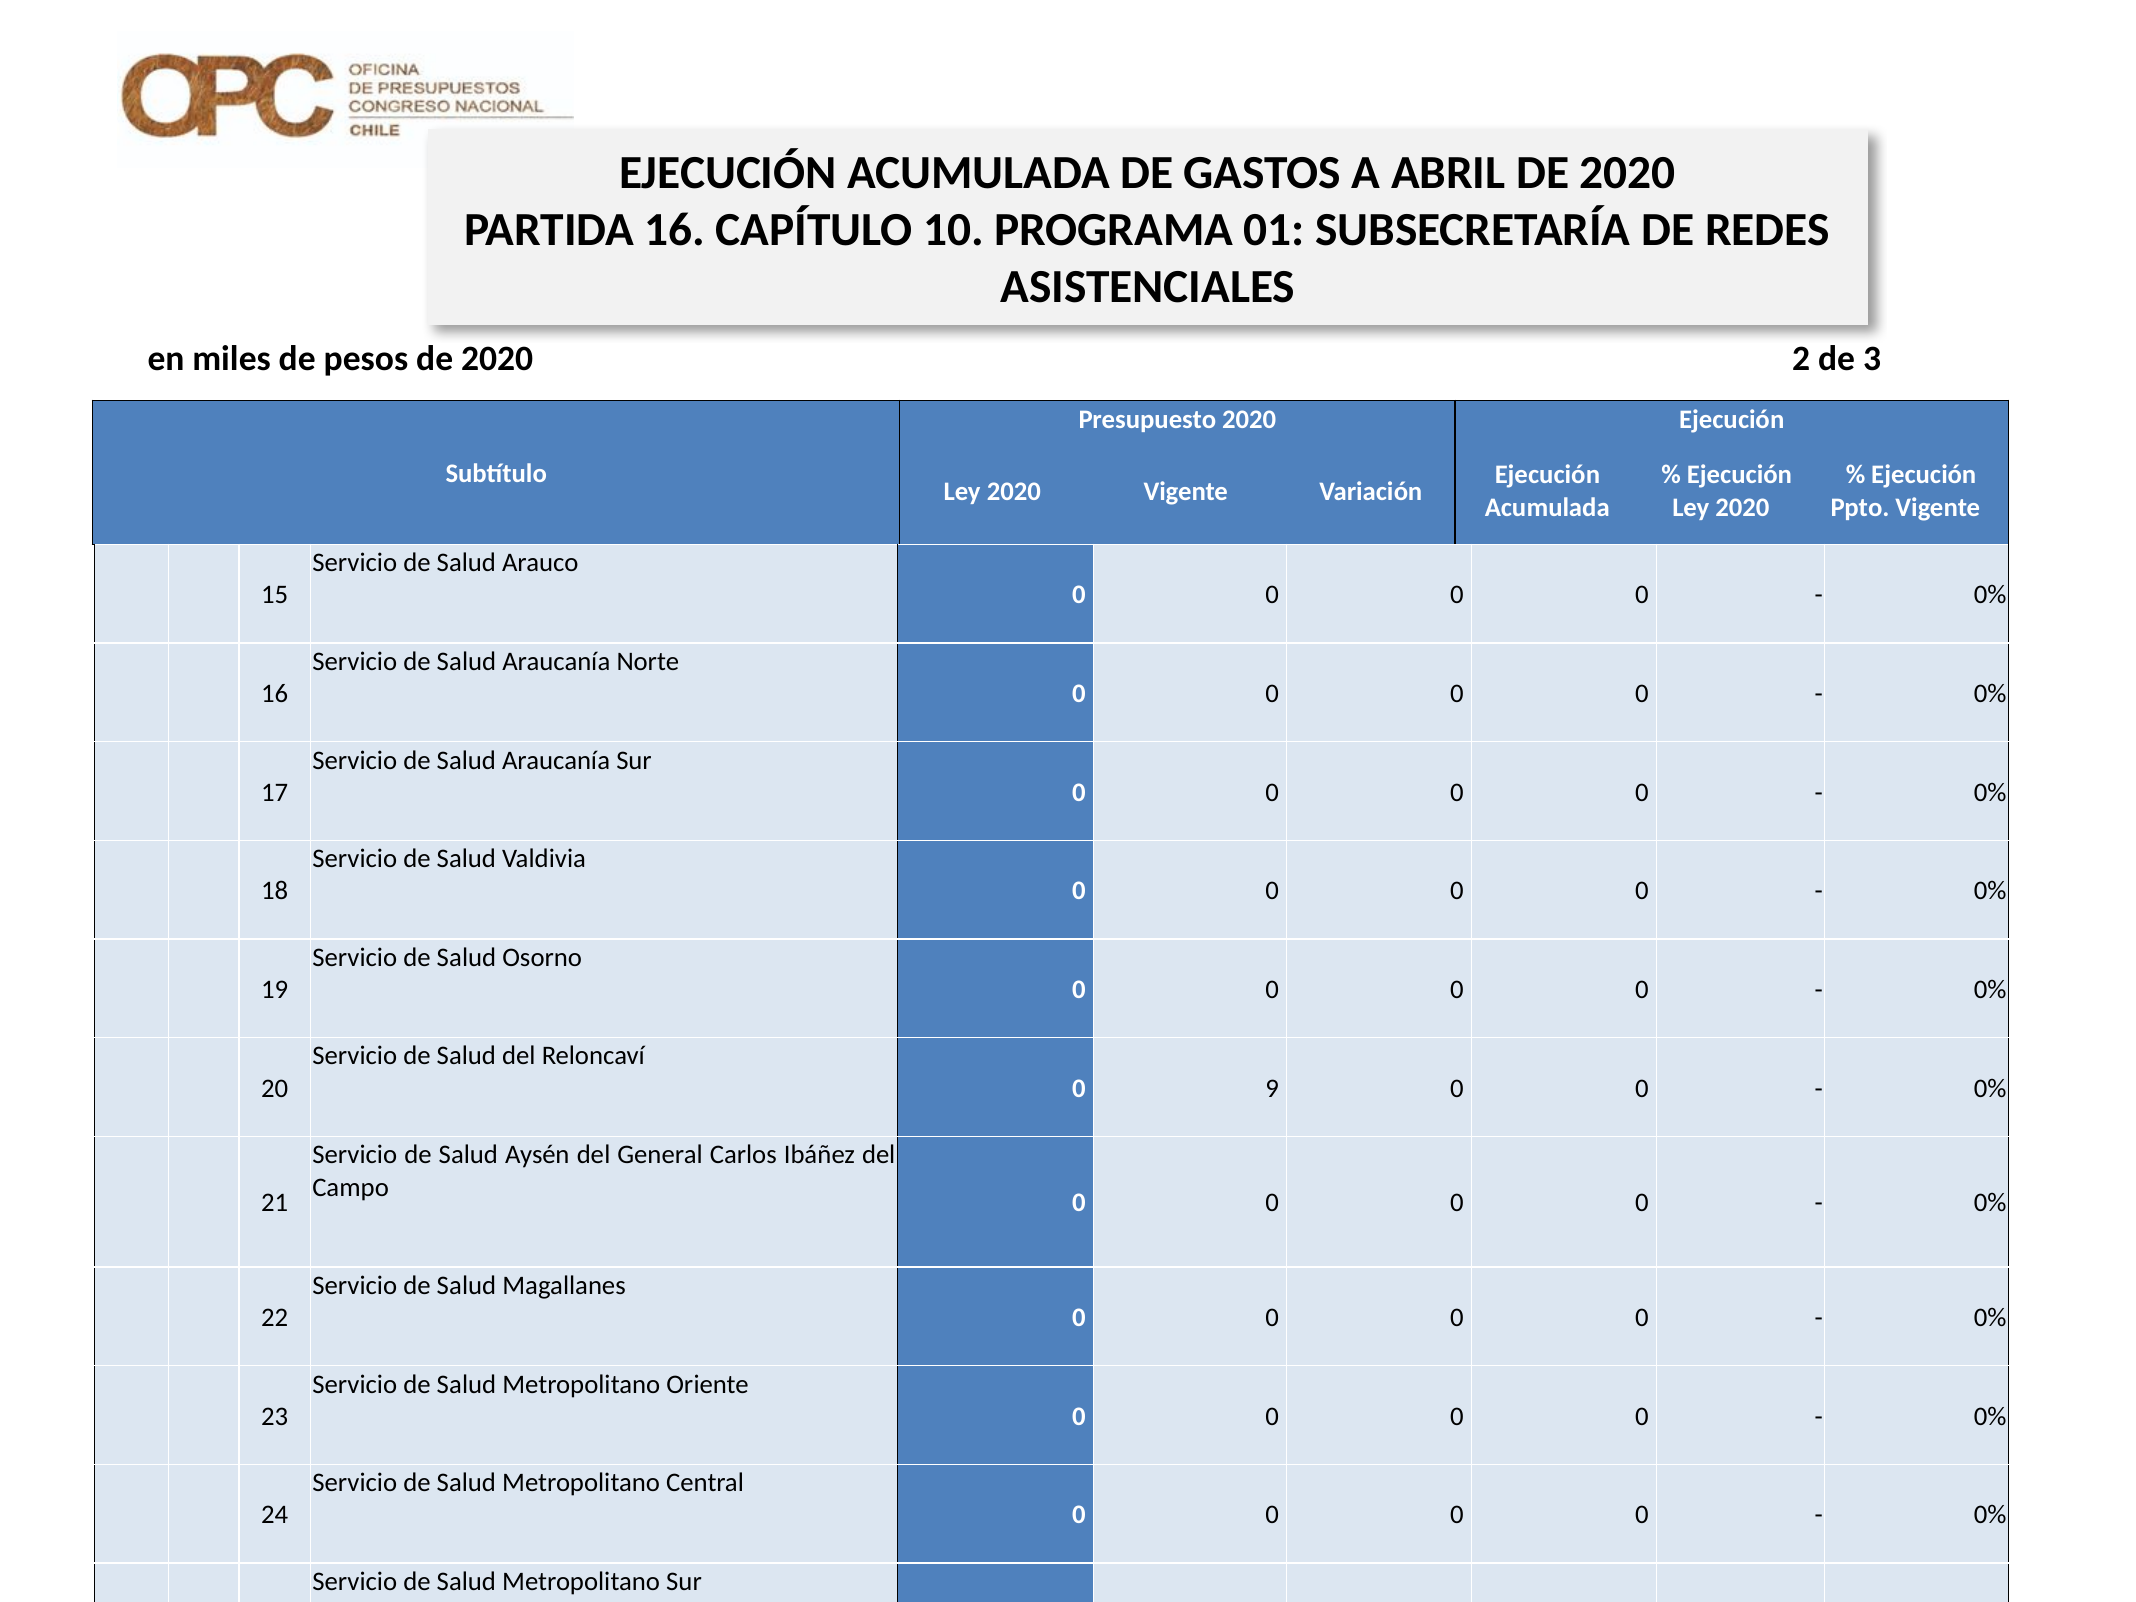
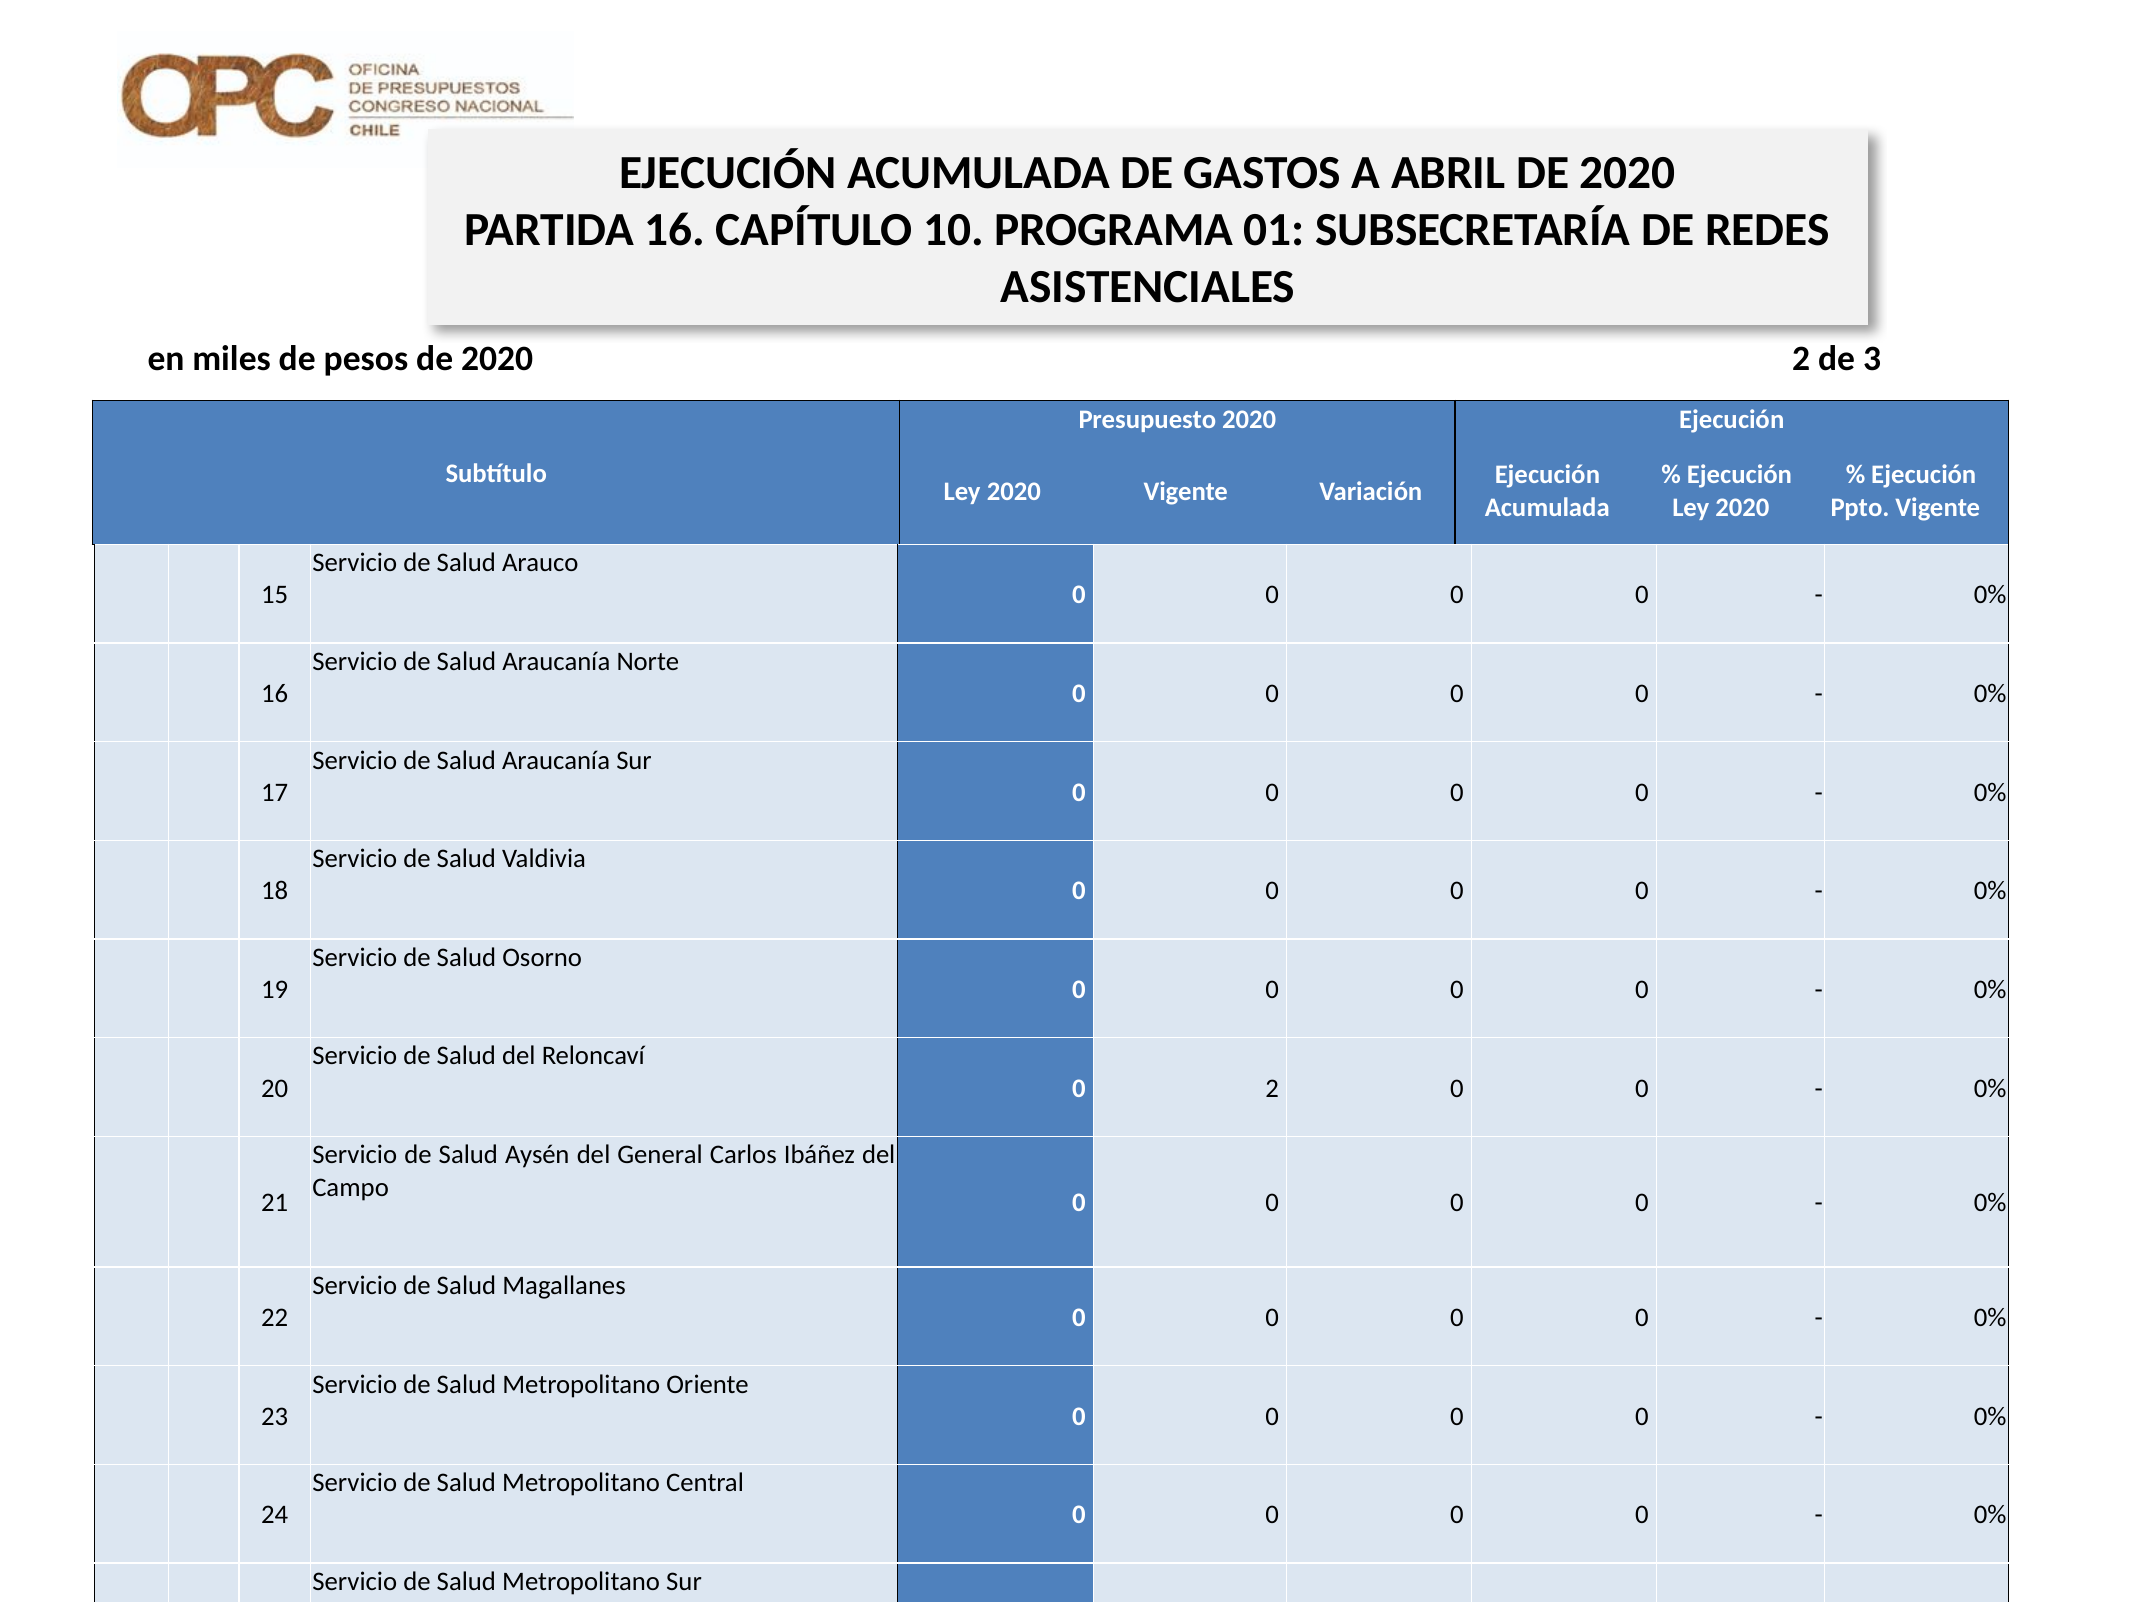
0 9: 9 -> 2
